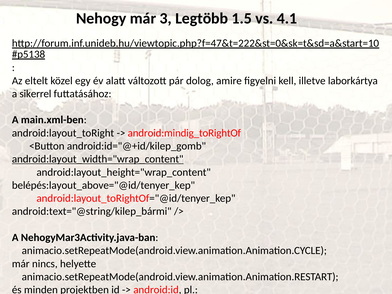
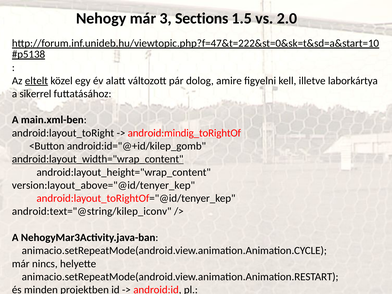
Legtöbb: Legtöbb -> Sections
4.1: 4.1 -> 2.0
eltelt underline: none -> present
belépés:layout_above="@id/tenyer_kep: belépés:layout_above="@id/tenyer_kep -> version:layout_above="@id/tenyer_kep
android:text="@string/kilep_bármi: android:text="@string/kilep_bármi -> android:text="@string/kilep_iconv
